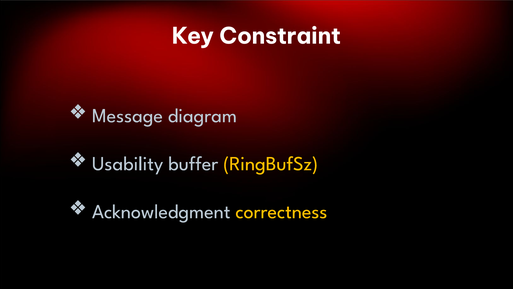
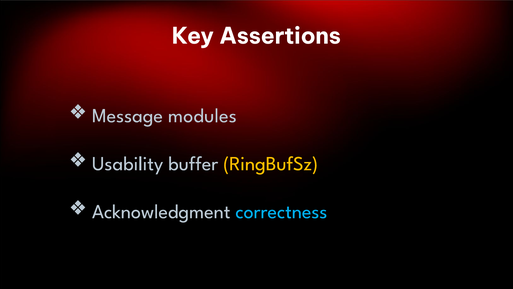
Constraint: Constraint -> Assertions
diagram: diagram -> modules
correctness colour: yellow -> light blue
